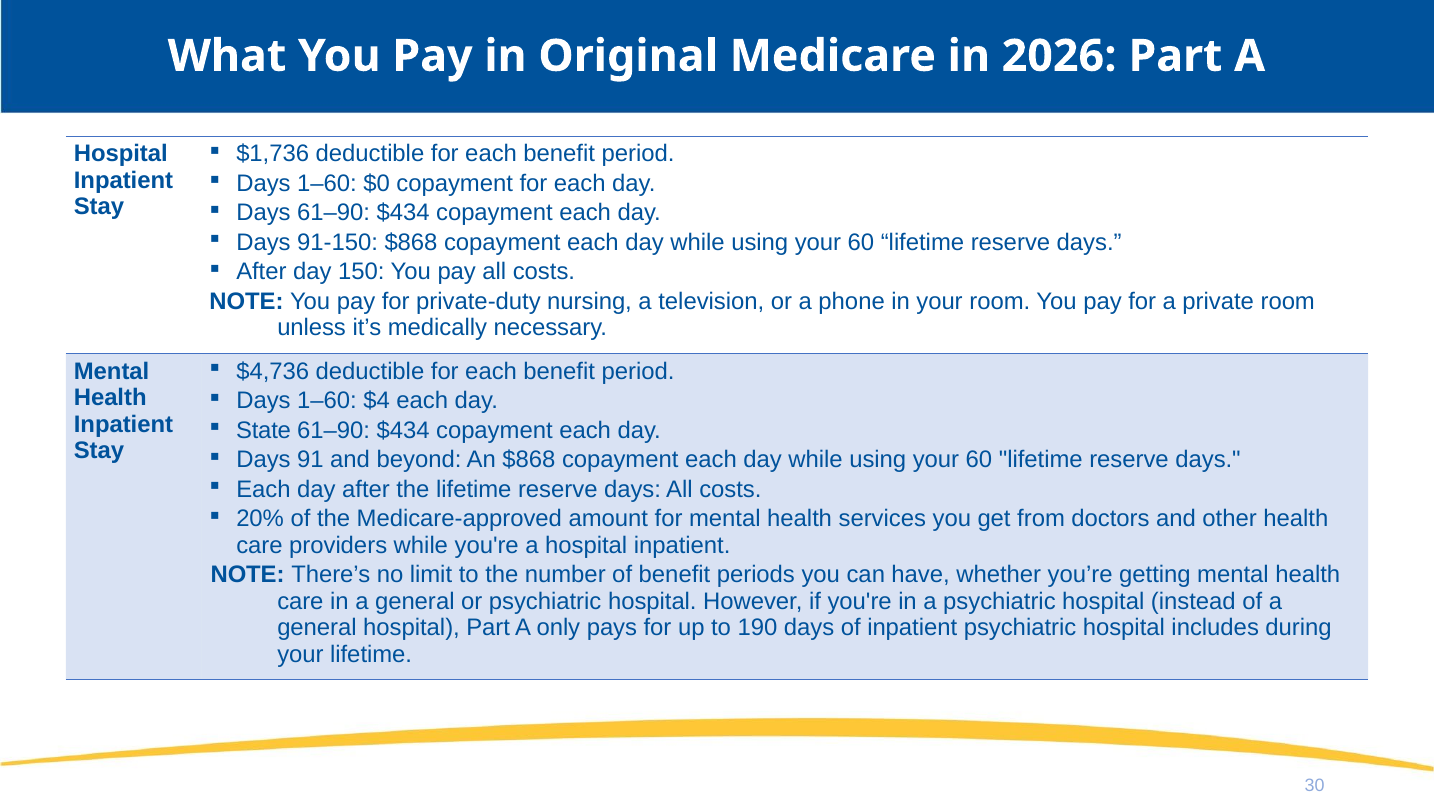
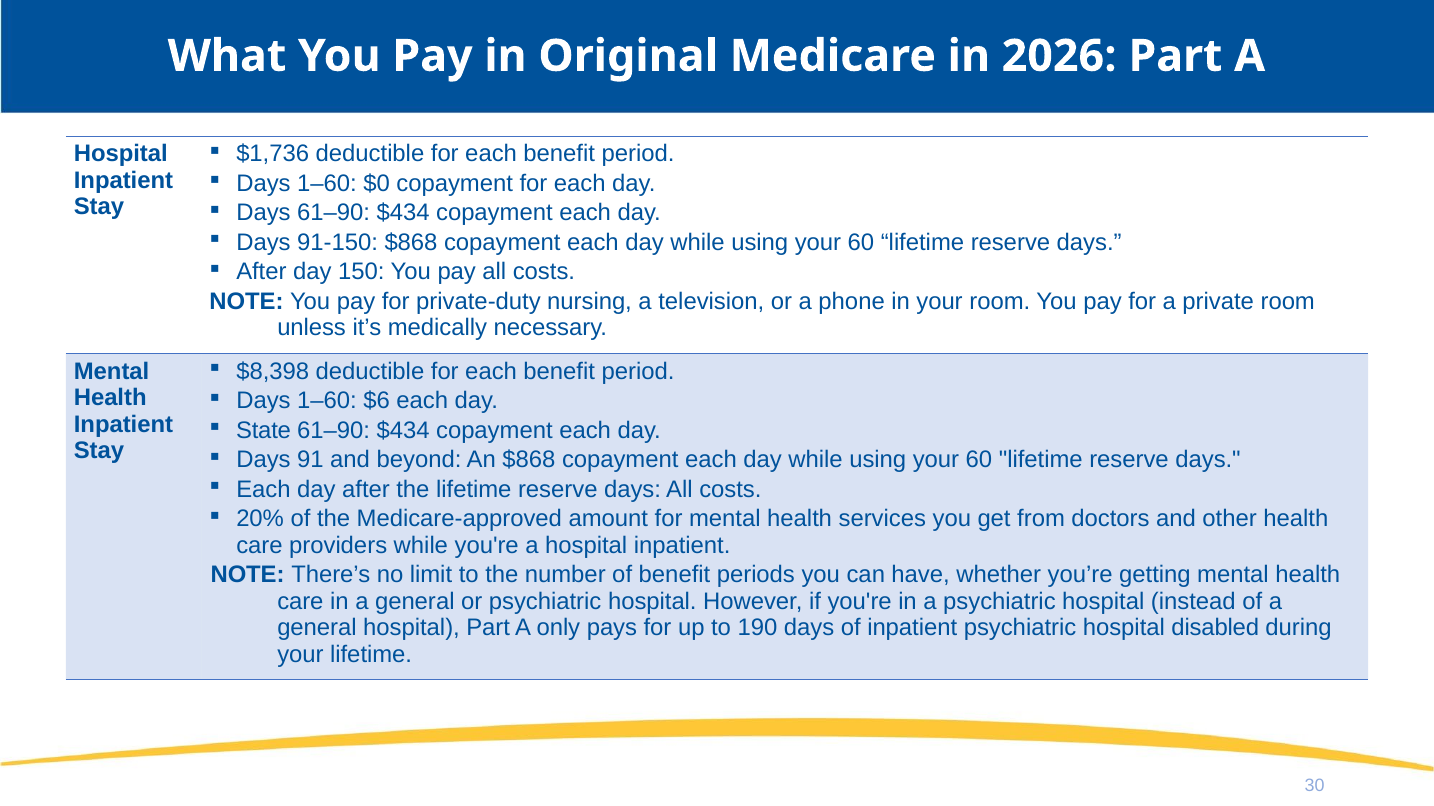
$4,736: $4,736 -> $8,398
$4: $4 -> $6
includes: includes -> disabled
